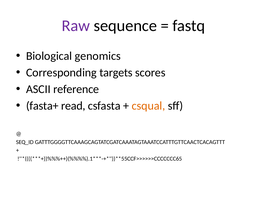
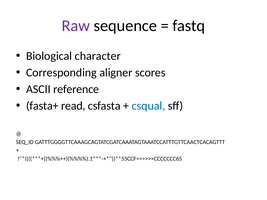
genomics: genomics -> character
targets: targets -> aligner
csqual colour: orange -> blue
